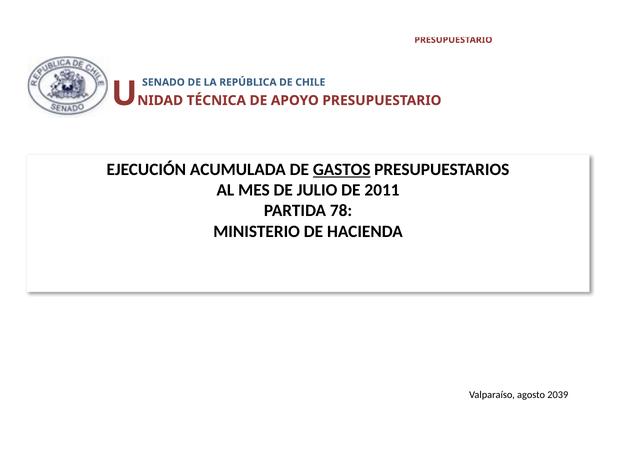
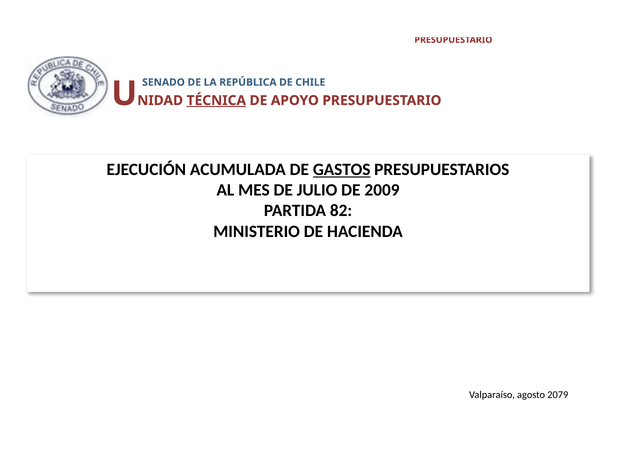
TÉCNICA underline: none -> present
2011: 2011 -> 2009
78: 78 -> 82
2039: 2039 -> 2079
